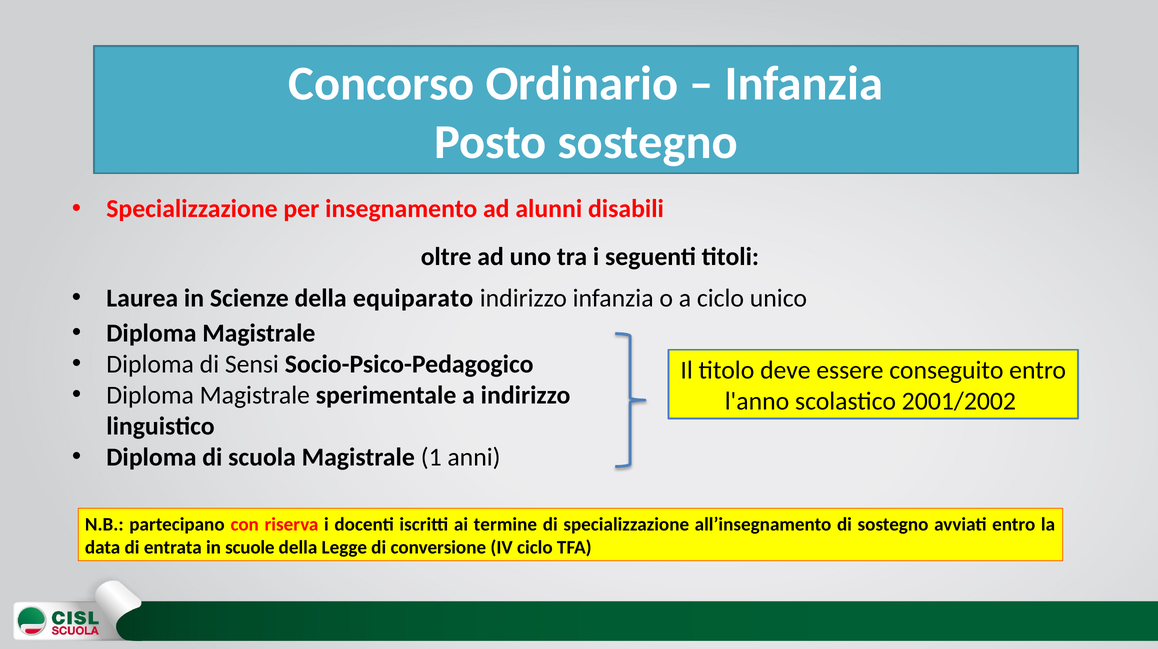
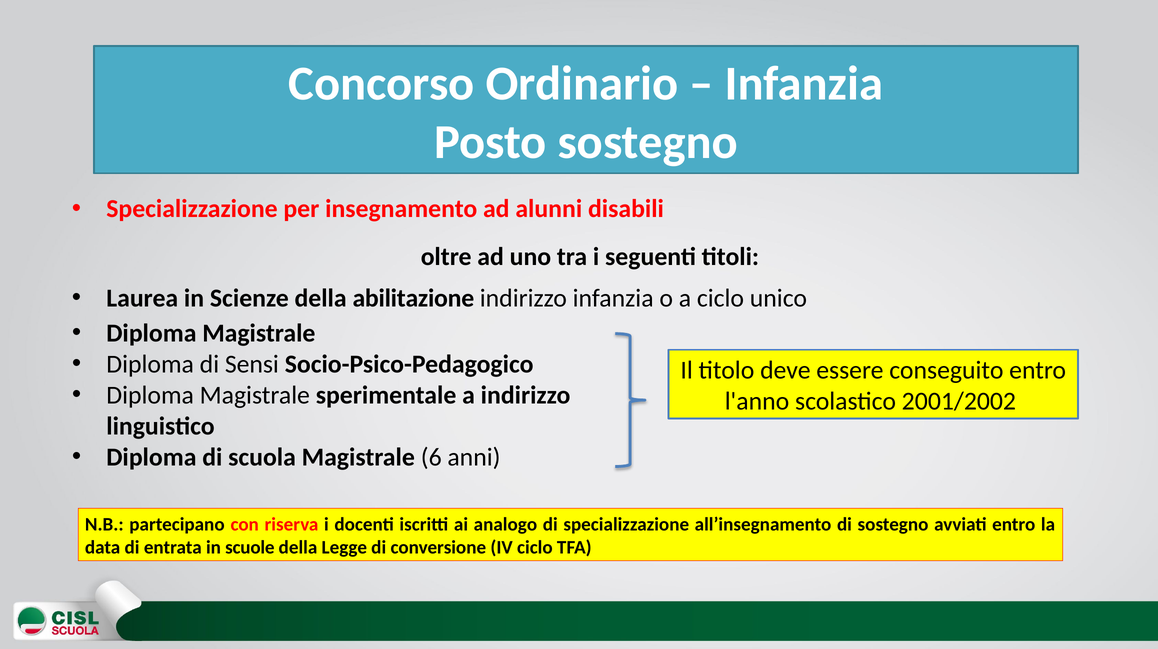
equiparato: equiparato -> abilitazione
1: 1 -> 6
termine: termine -> analogo
